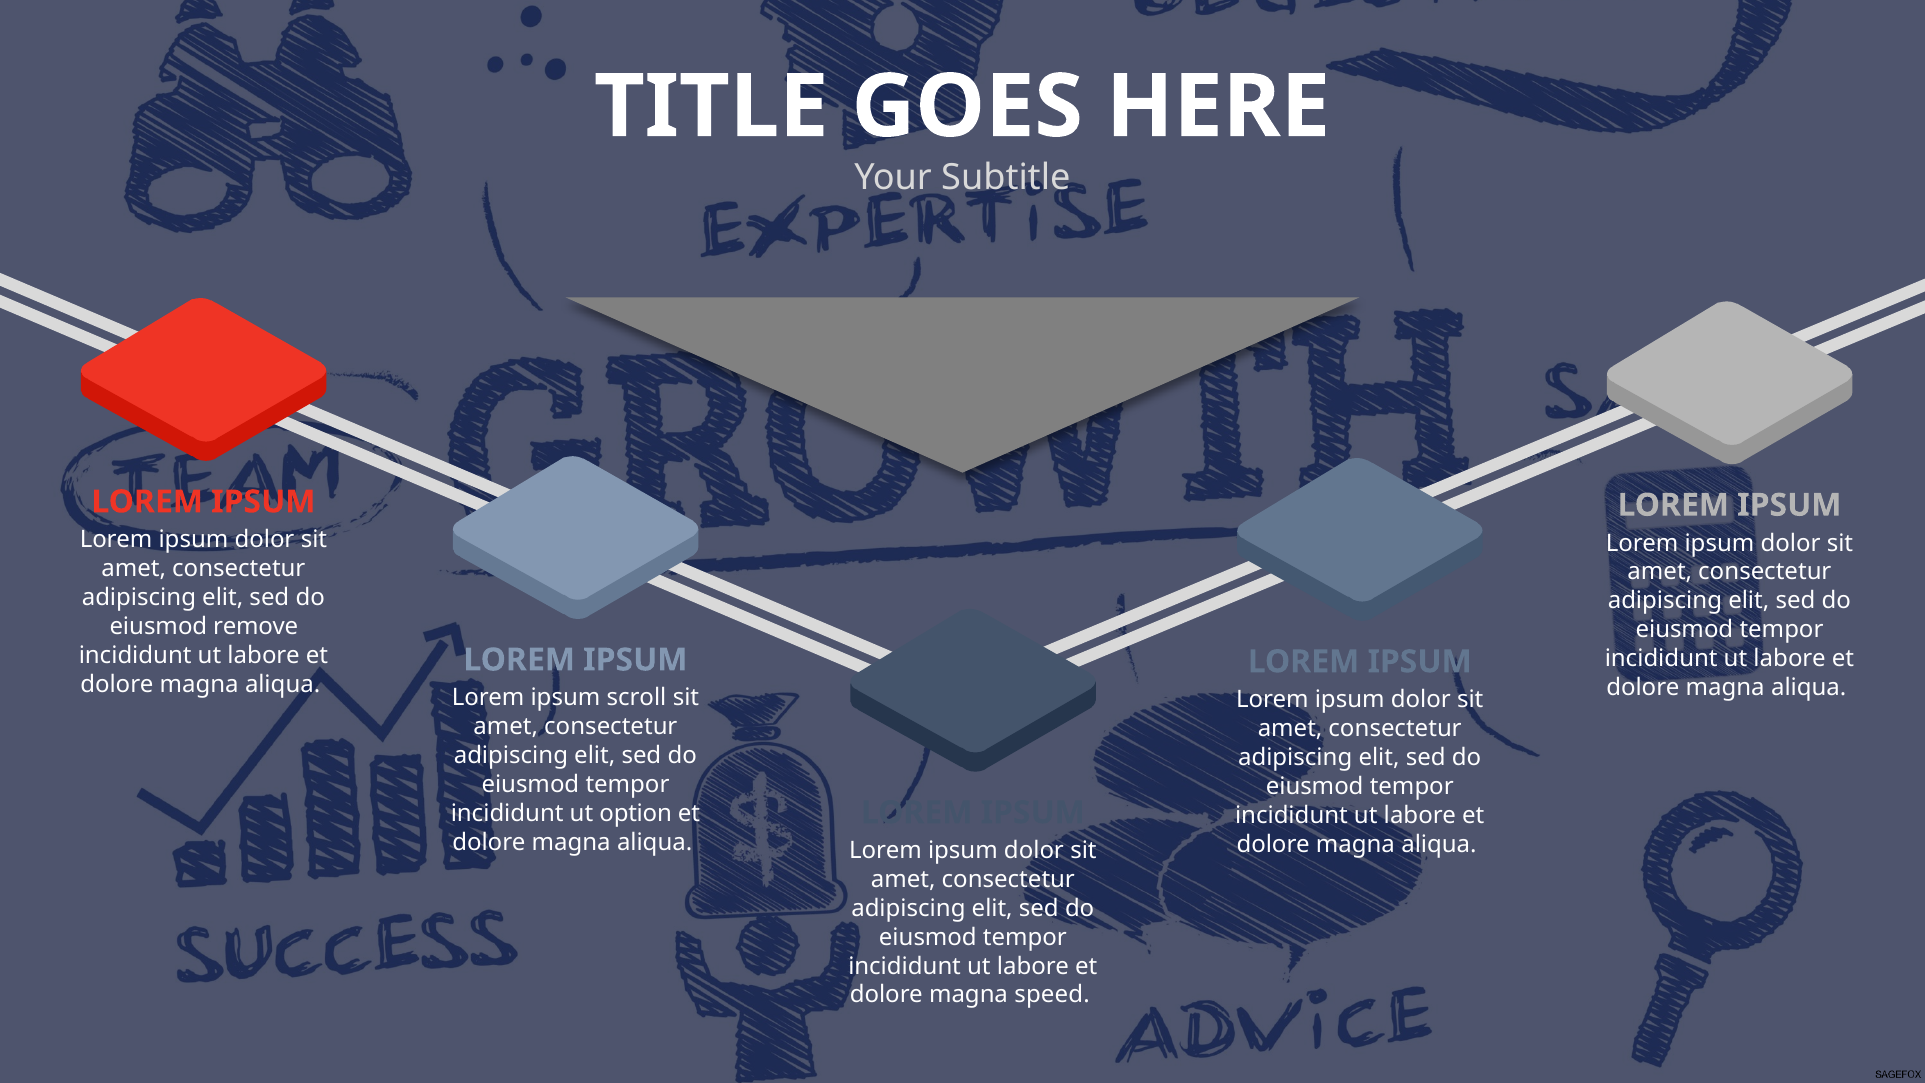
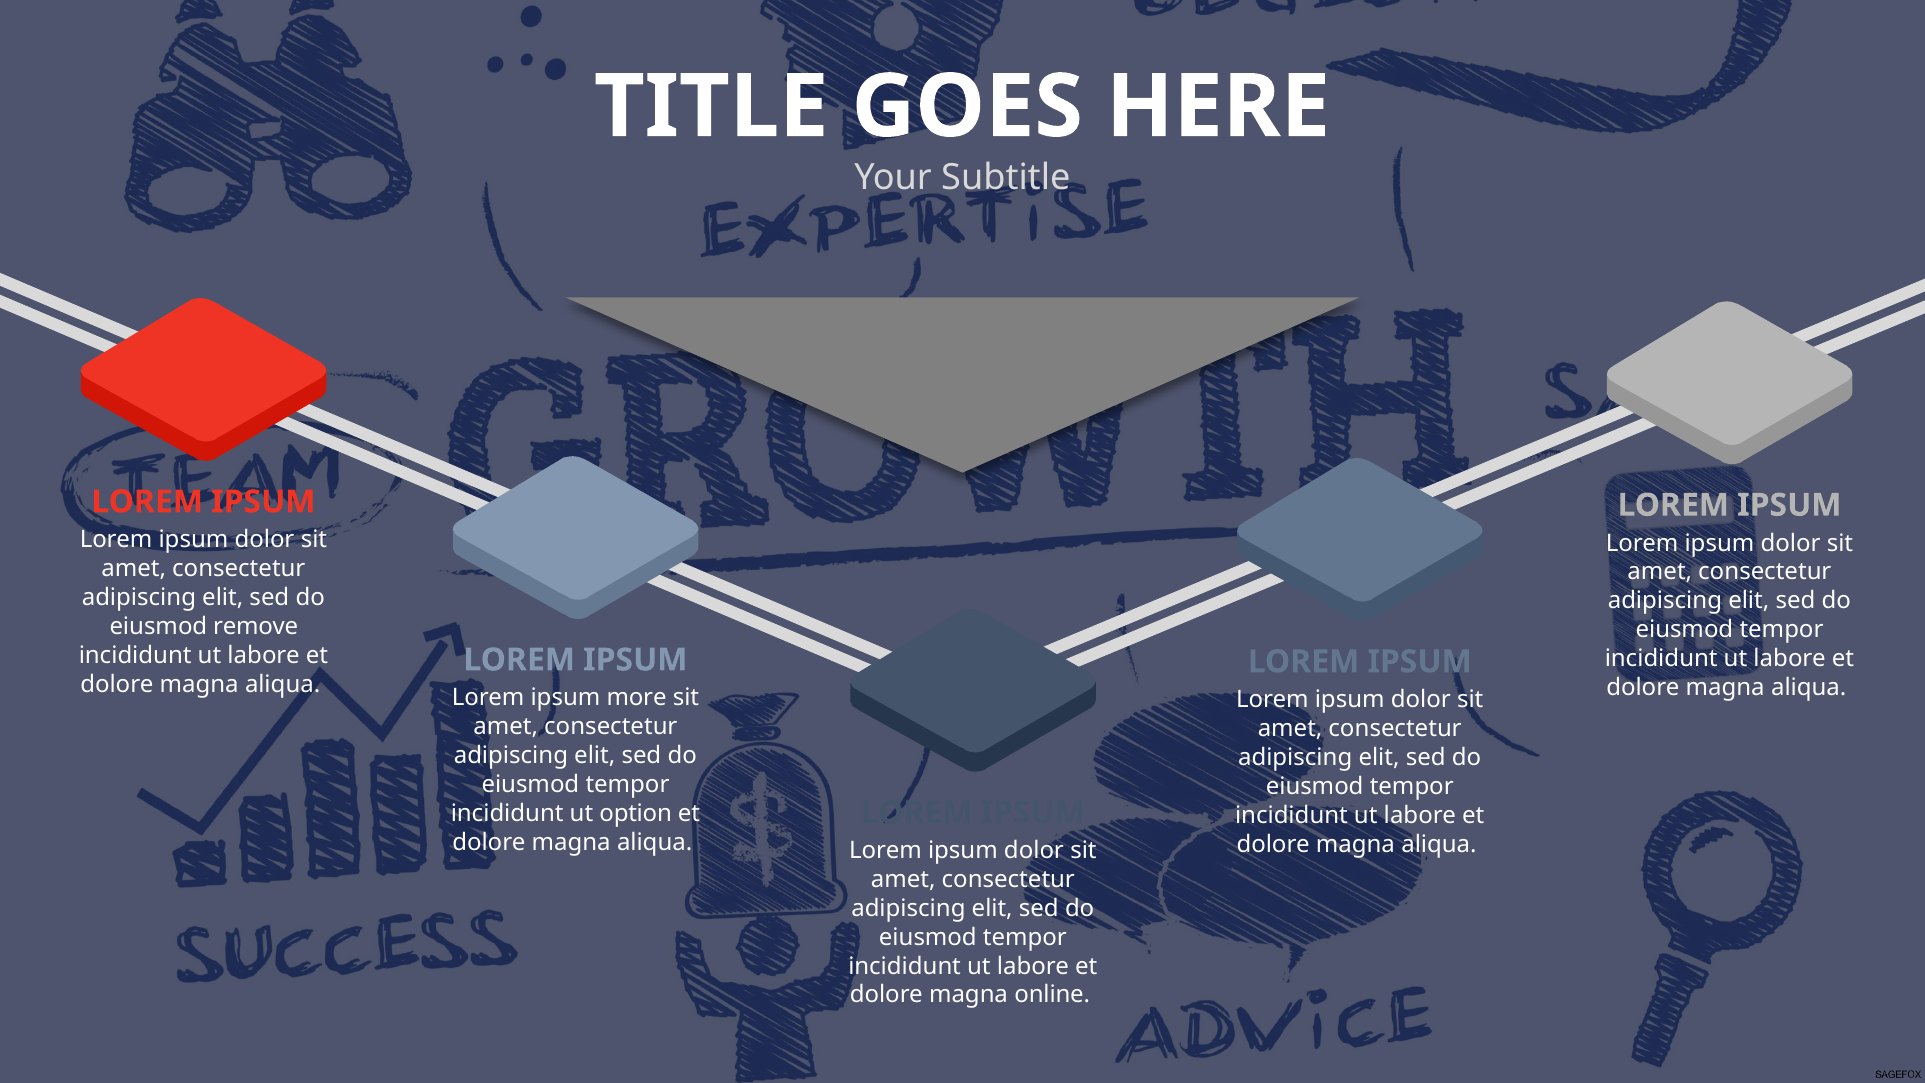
scroll: scroll -> more
speed: speed -> online
